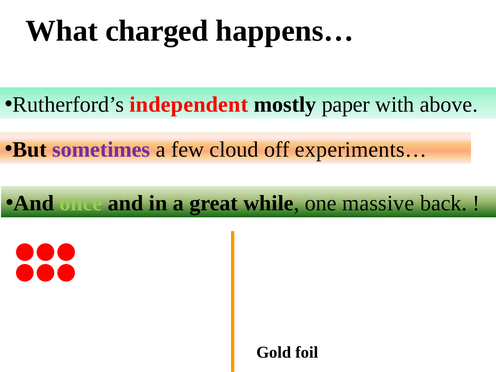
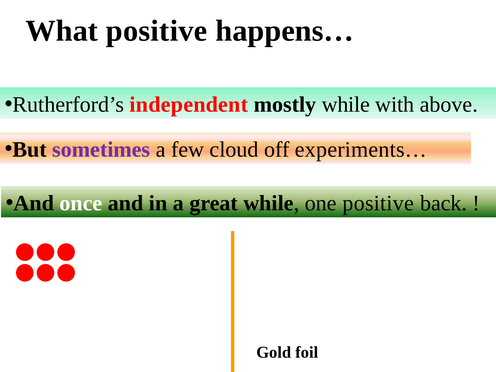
What charged: charged -> positive
mostly paper: paper -> while
once colour: light green -> white
one massive: massive -> positive
